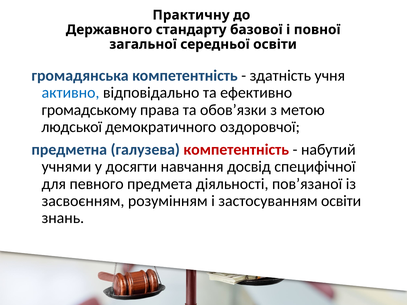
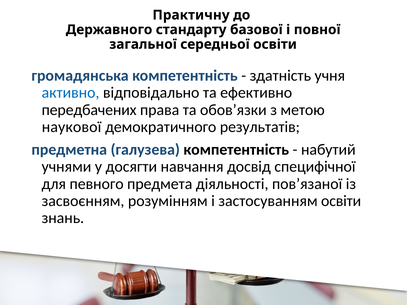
громадському: громадському -> передбачених
людської: людської -> наукової
оздоровчої: оздоровчої -> результатів
компетентність at (236, 150) colour: red -> black
